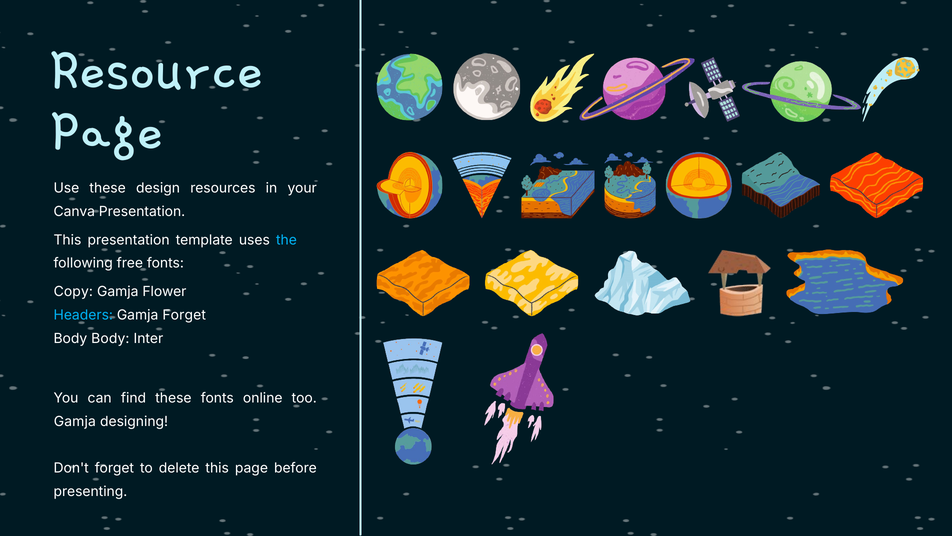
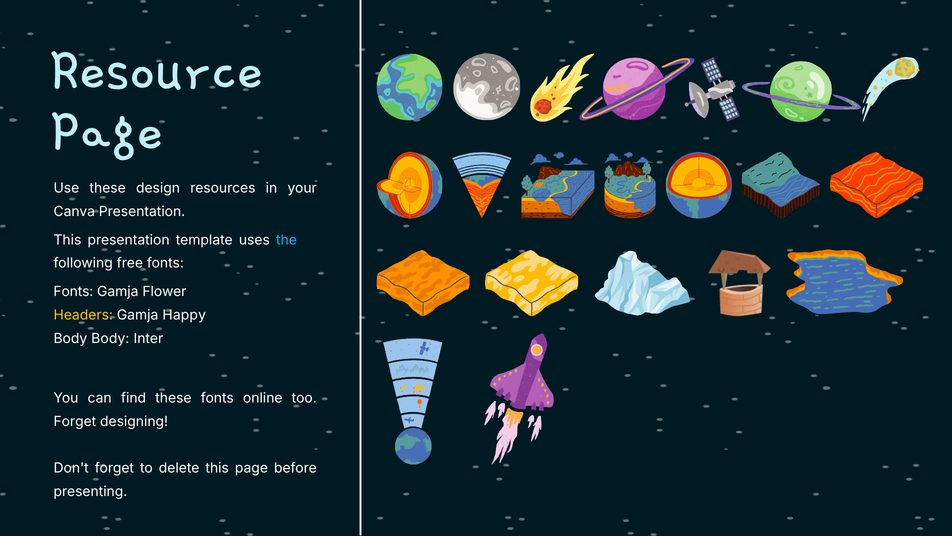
Copy at (73, 292): Copy -> Fonts
Headers colour: light blue -> yellow
Gamja Forget: Forget -> Happy
Gamja at (75, 421): Gamja -> Forget
